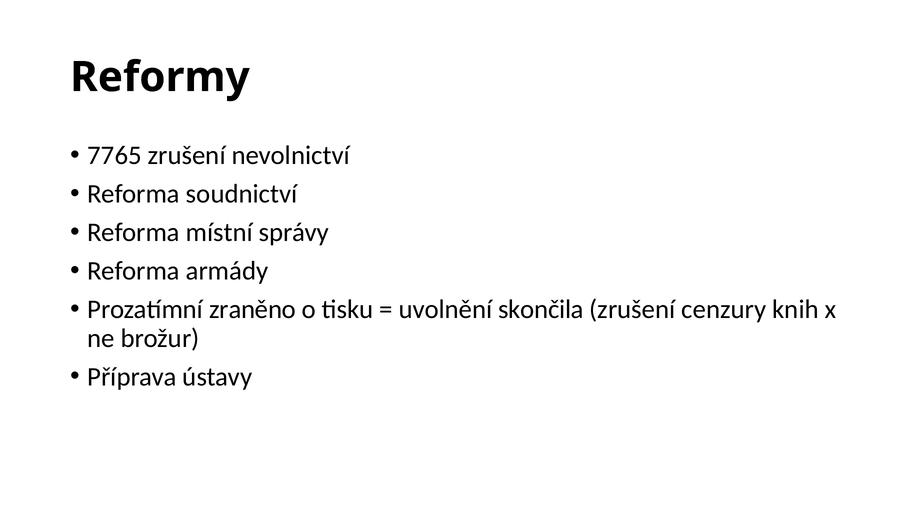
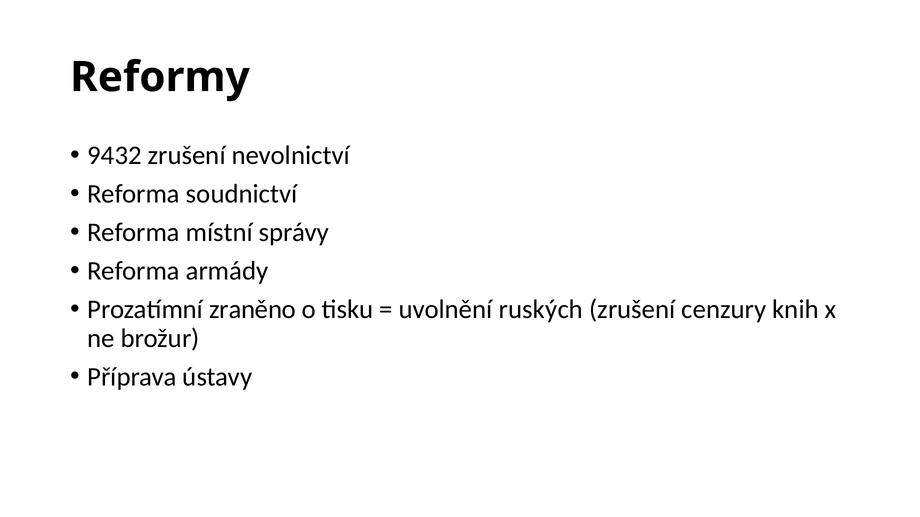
7765: 7765 -> 9432
skončila: skončila -> ruských
